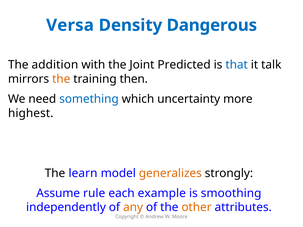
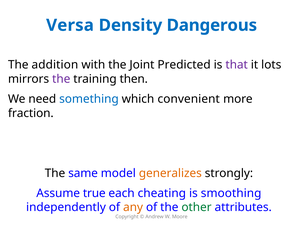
that colour: blue -> purple
talk: talk -> lots
the at (61, 79) colour: orange -> purple
uncertainty: uncertainty -> convenient
highest: highest -> fraction
learn: learn -> same
rule: rule -> true
example: example -> cheating
other colour: orange -> green
